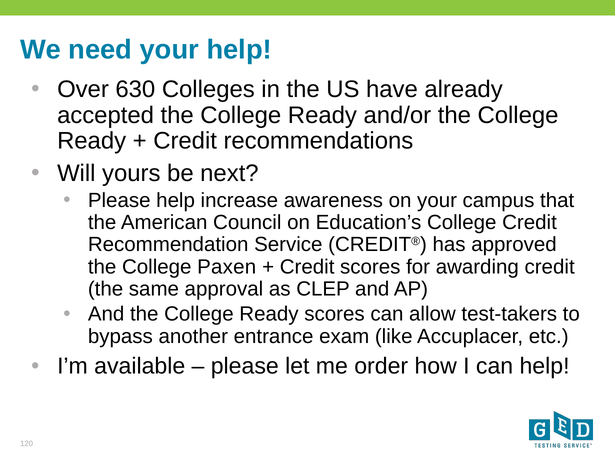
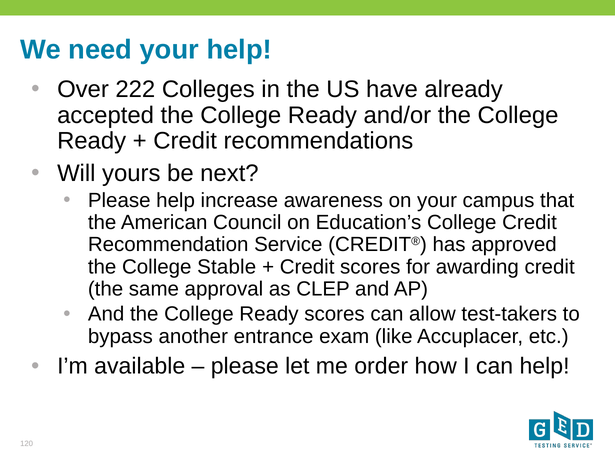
630: 630 -> 222
Paxen: Paxen -> Stable
